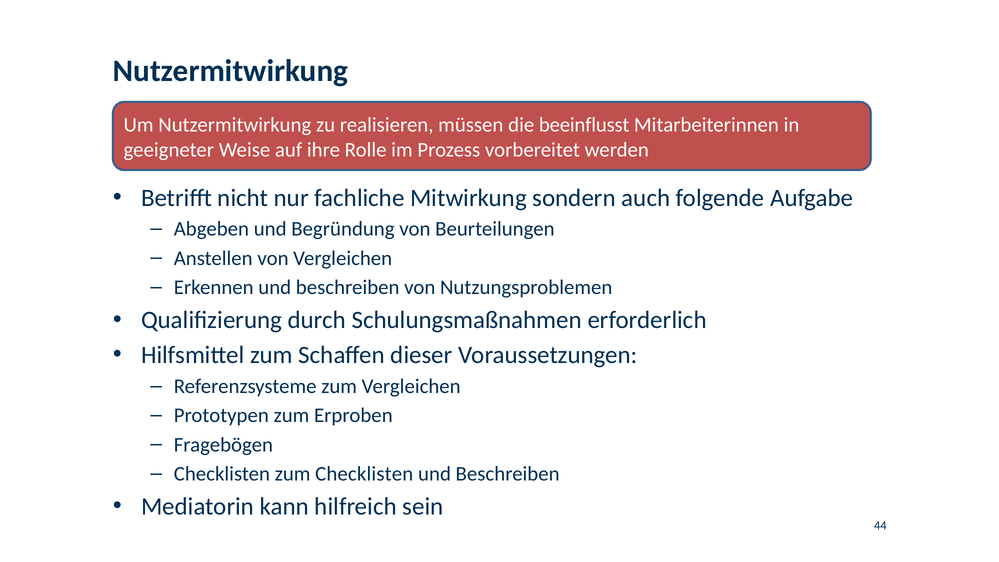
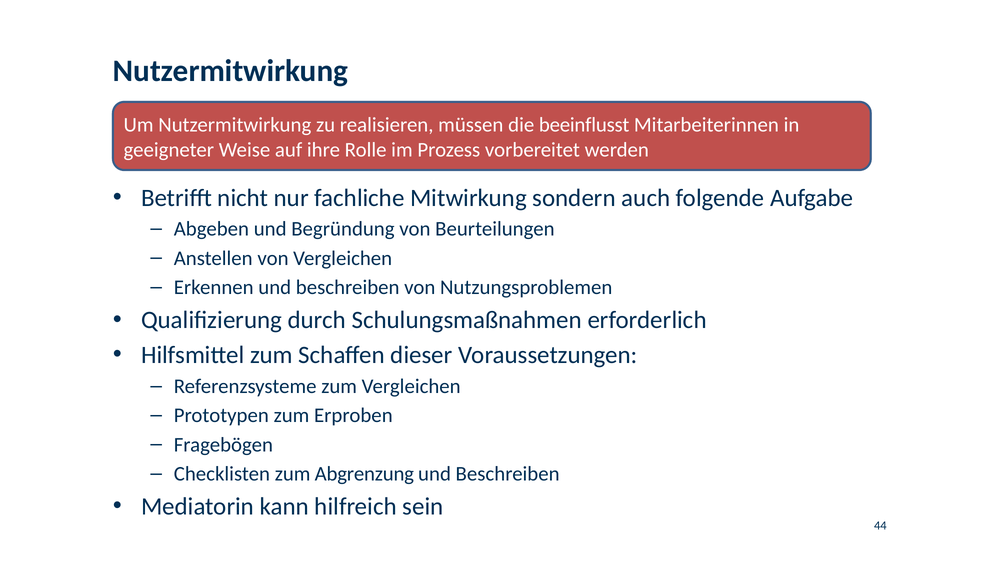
zum Checklisten: Checklisten -> Abgrenzung
